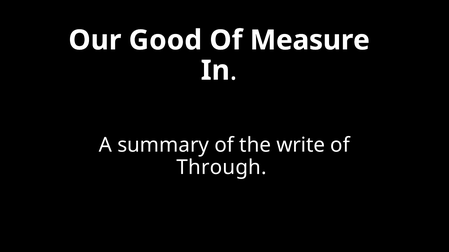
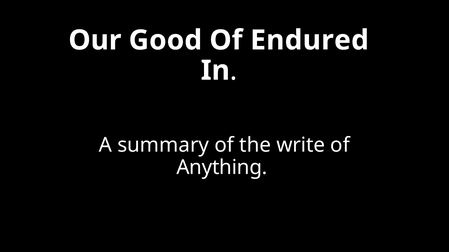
Measure: Measure -> Endured
Through: Through -> Anything
